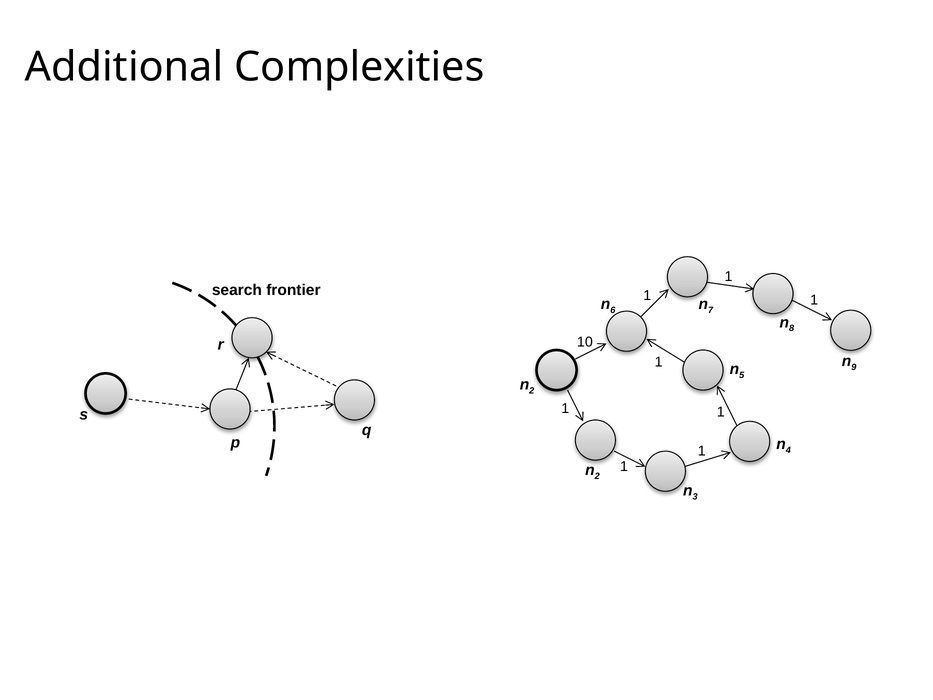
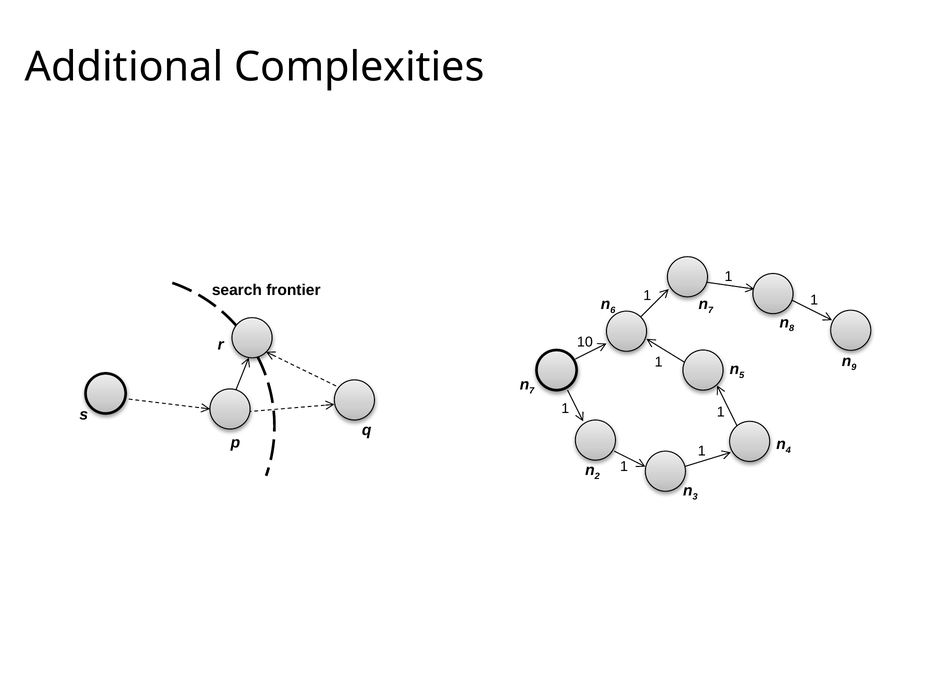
2 at (532, 391): 2 -> 7
